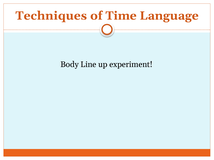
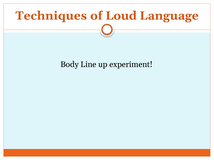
Time: Time -> Loud
